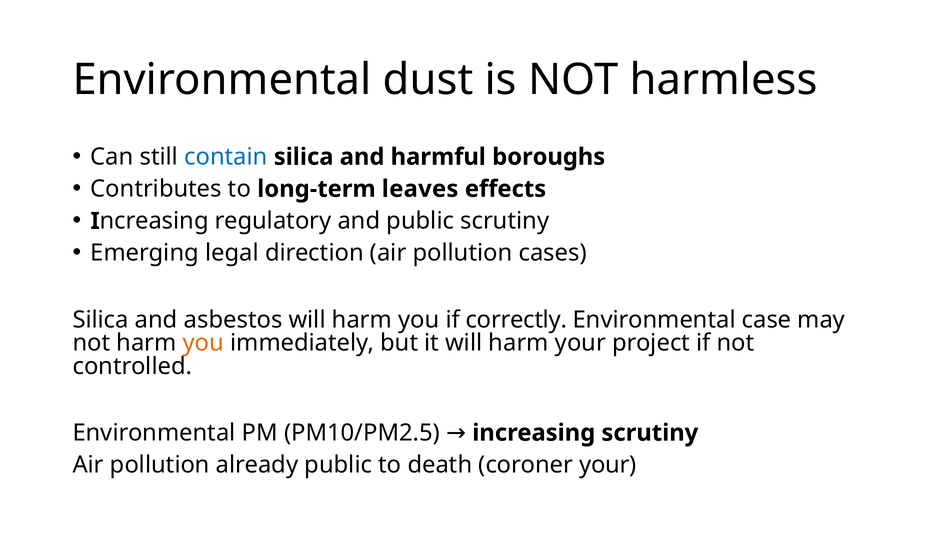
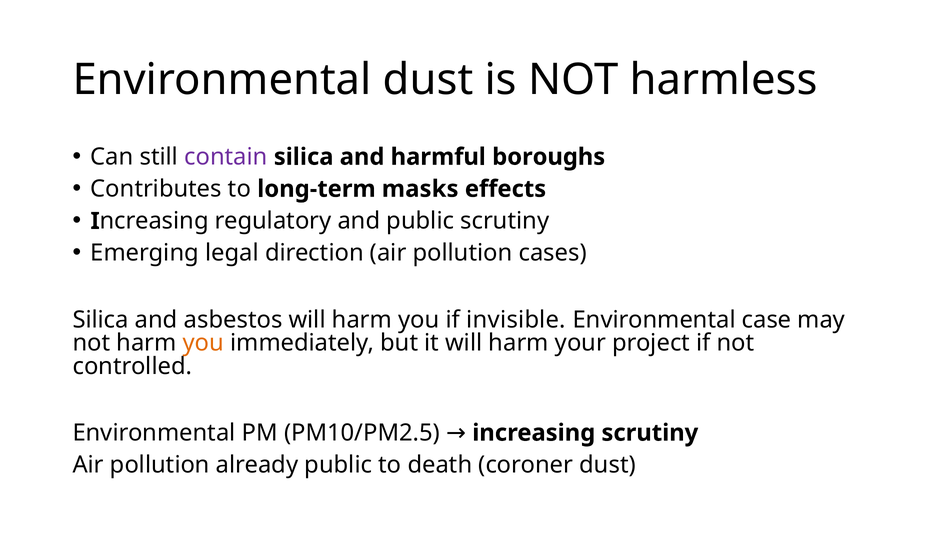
contain colour: blue -> purple
leaves: leaves -> masks
correctly: correctly -> invisible
coroner your: your -> dust
